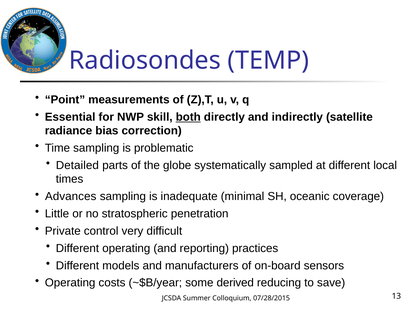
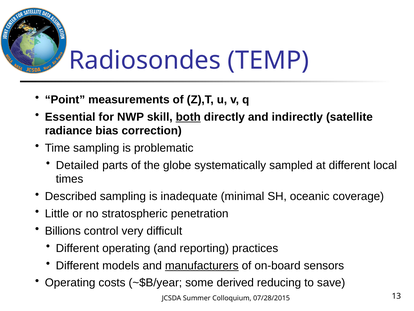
Advances: Advances -> Described
Private: Private -> Billions
manufacturers underline: none -> present
